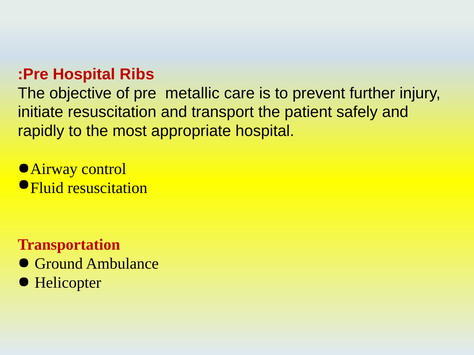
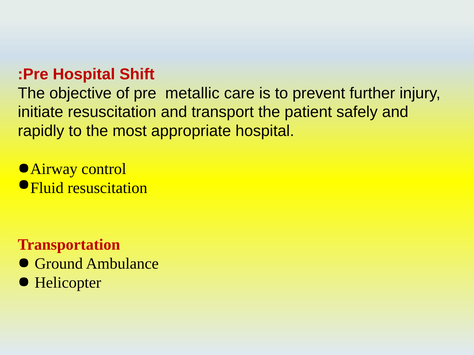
Ribs: Ribs -> Shift
